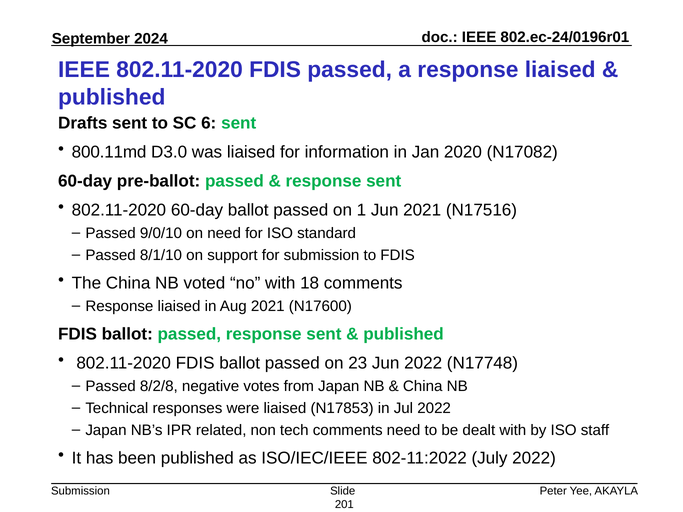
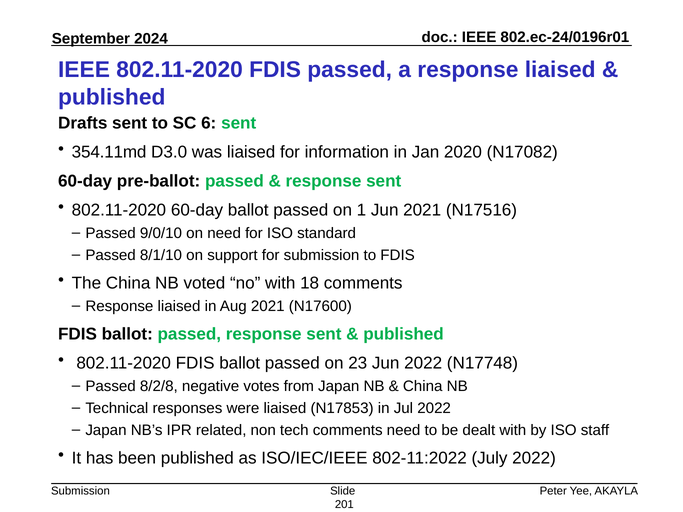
800.11md: 800.11md -> 354.11md
